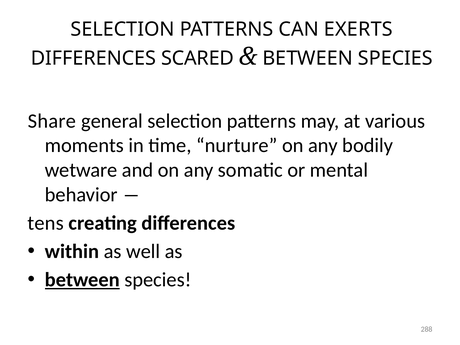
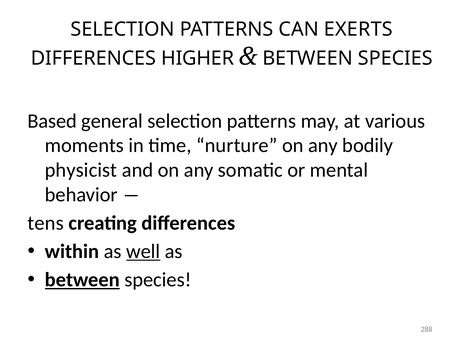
SCARED: SCARED -> HIGHER
Share: Share -> Based
wetware: wetware -> physicist
well underline: none -> present
